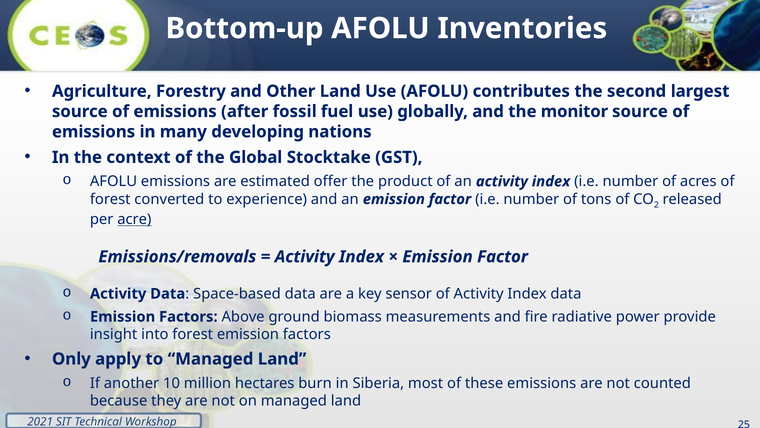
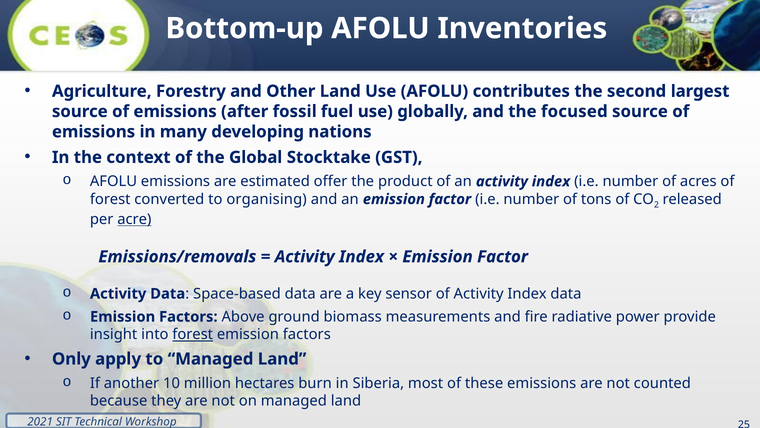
monitor: monitor -> focused
experience: experience -> organising
forest at (193, 334) underline: none -> present
